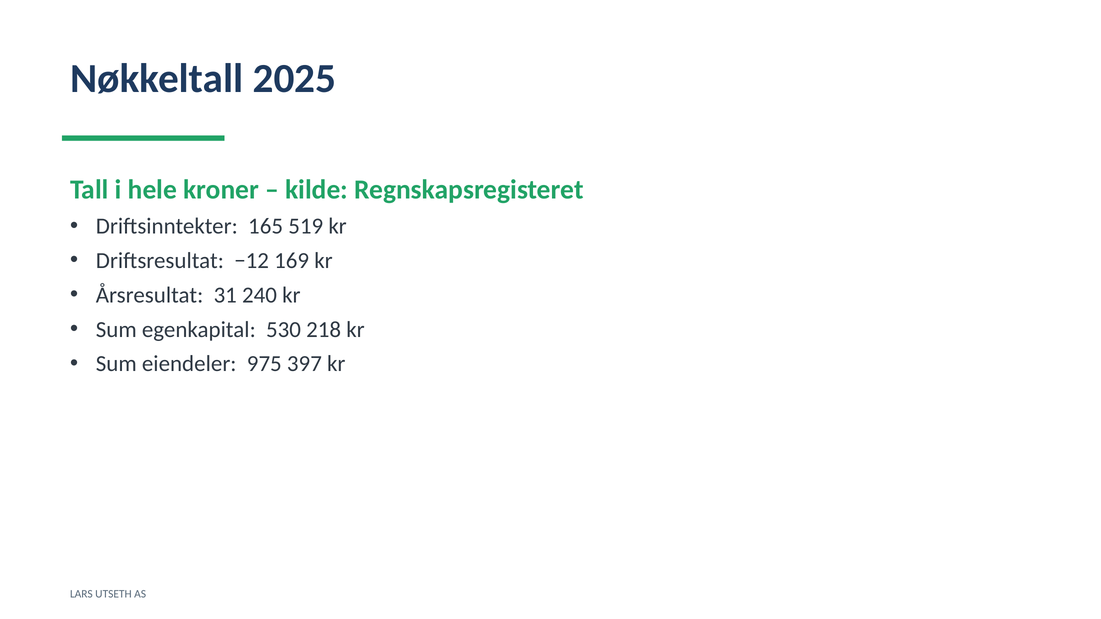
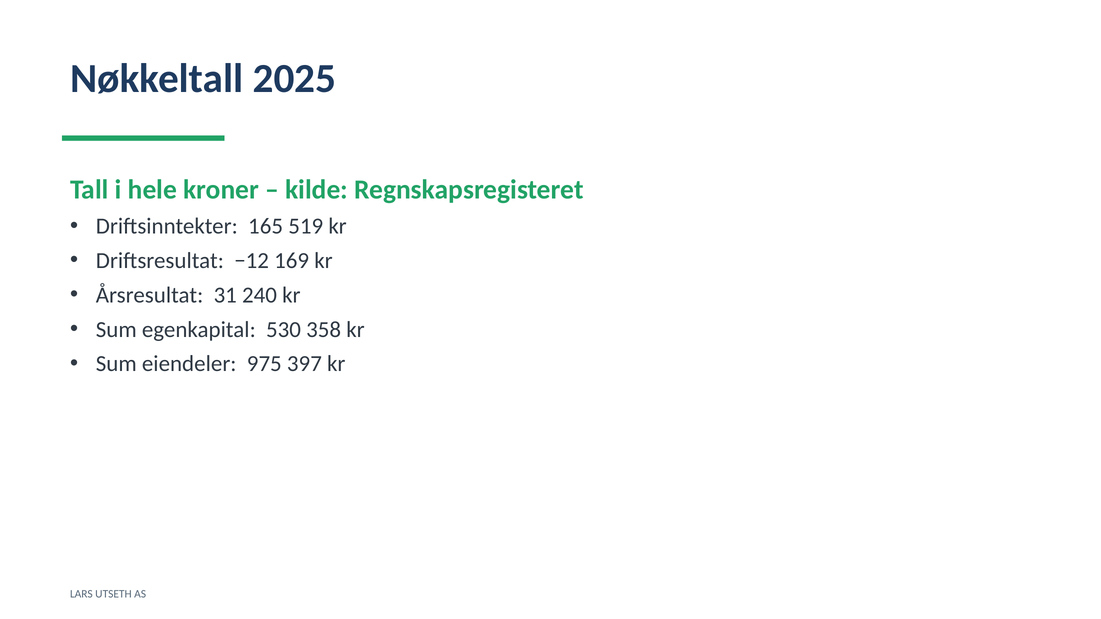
218: 218 -> 358
